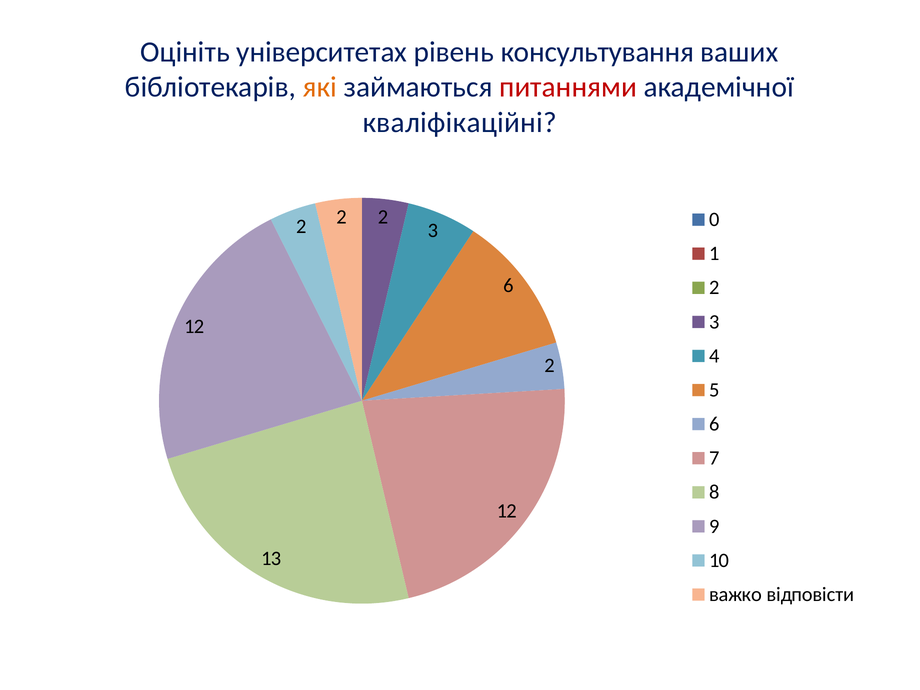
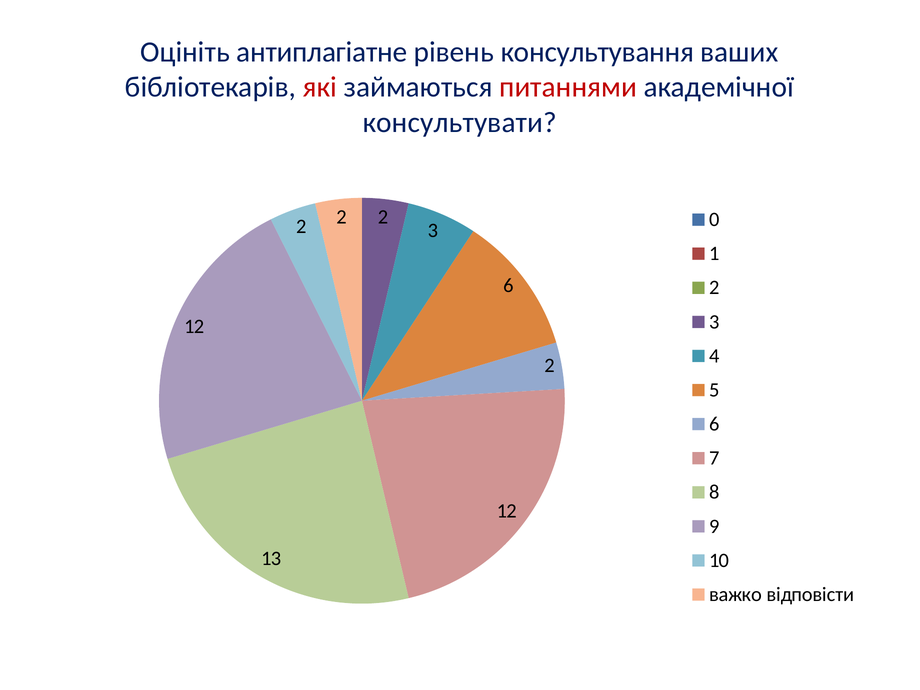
університетах: університетах -> антиплагіатне
які colour: orange -> red
кваліфікаційні: кваліфікаційні -> консультувати
